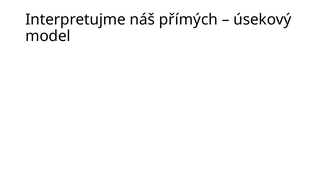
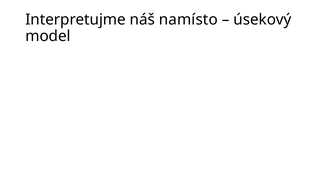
přímých: přímých -> namísto
